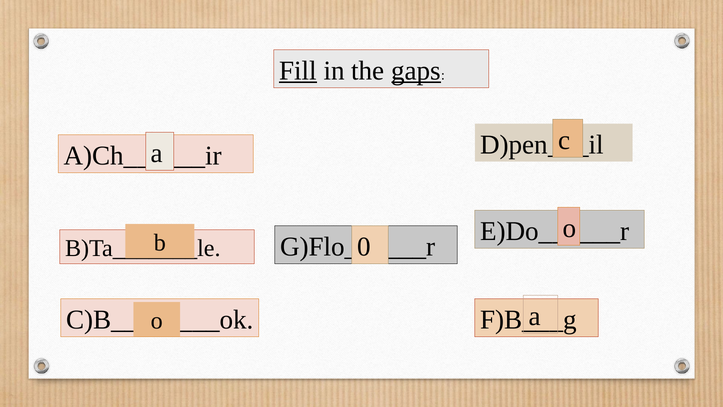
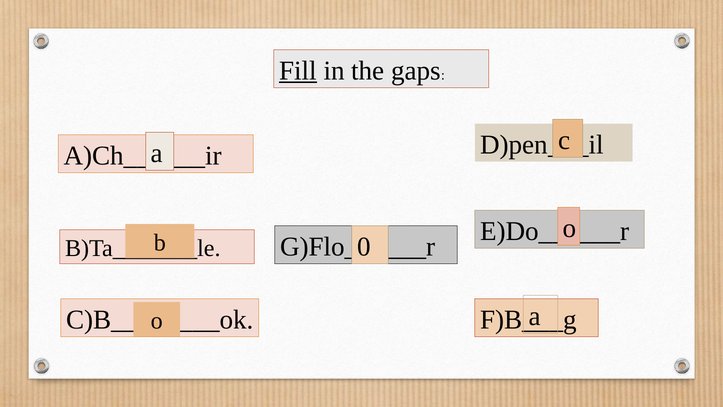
gaps underline: present -> none
